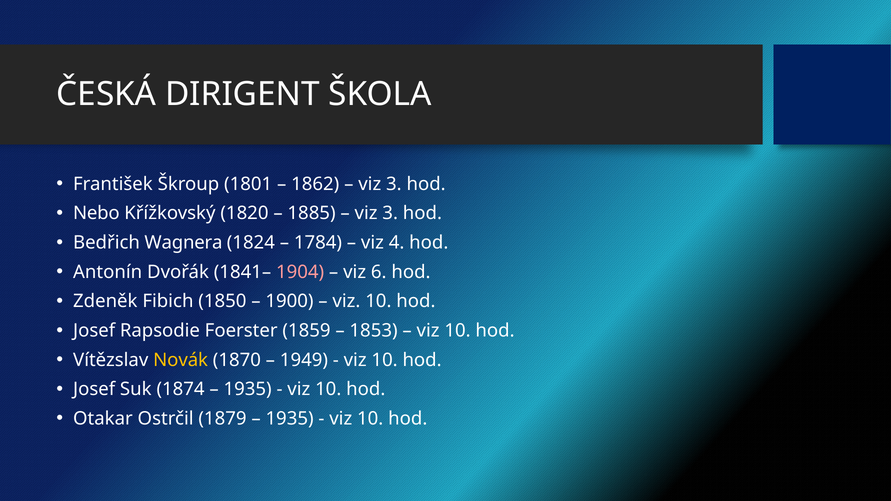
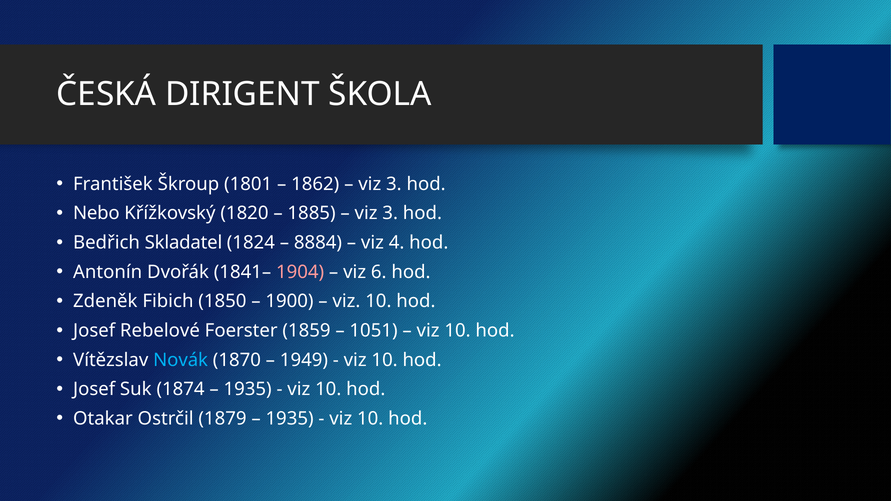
Wagnera: Wagnera -> Skladatel
1784: 1784 -> 8884
Rapsodie: Rapsodie -> Rebelové
1853: 1853 -> 1051
Novák colour: yellow -> light blue
